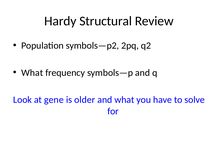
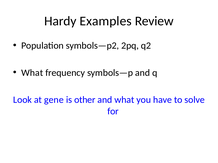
Structural: Structural -> Examples
older: older -> other
